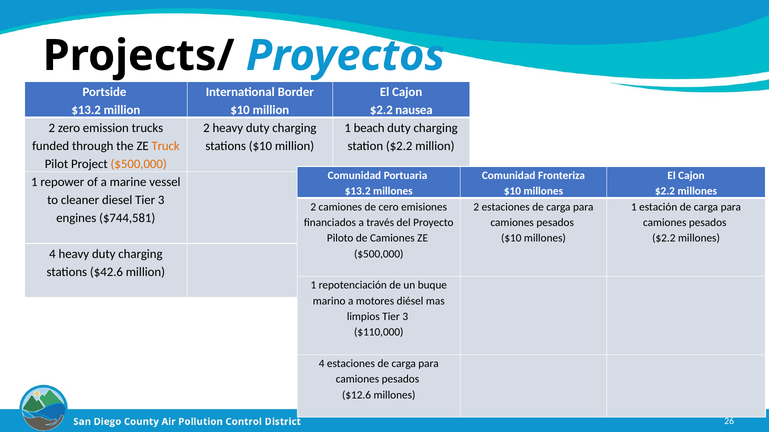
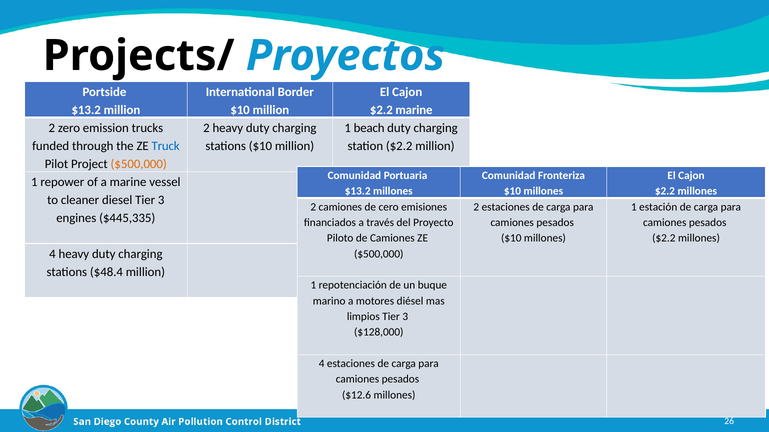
$2.2 nausea: nausea -> marine
Truck colour: orange -> blue
$744,581: $744,581 -> $445,335
$42.6: $42.6 -> $48.4
$110,000: $110,000 -> $128,000
